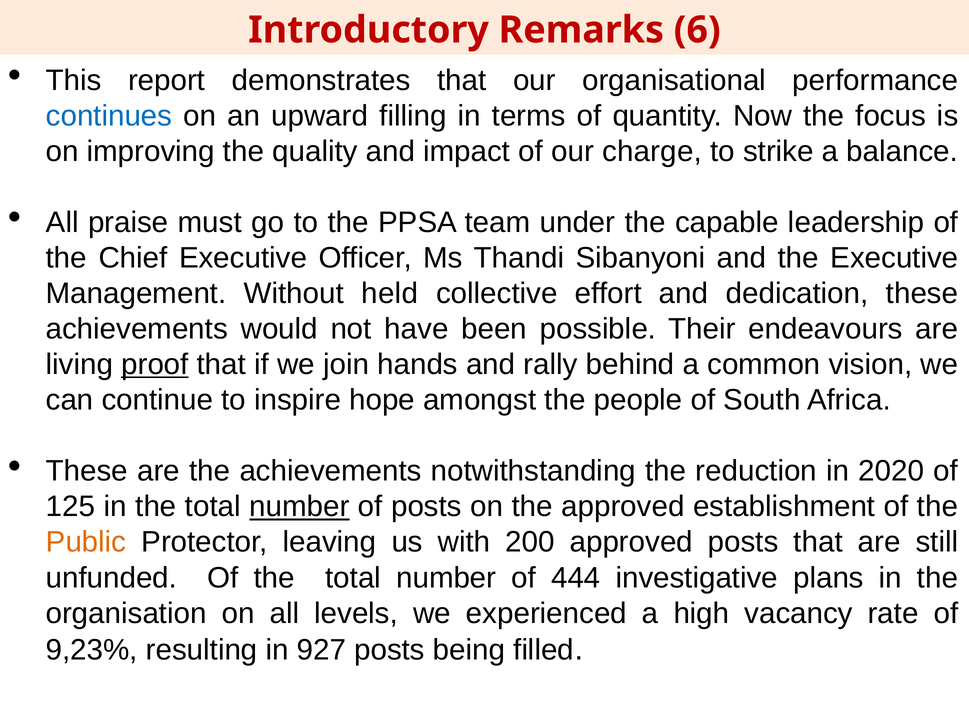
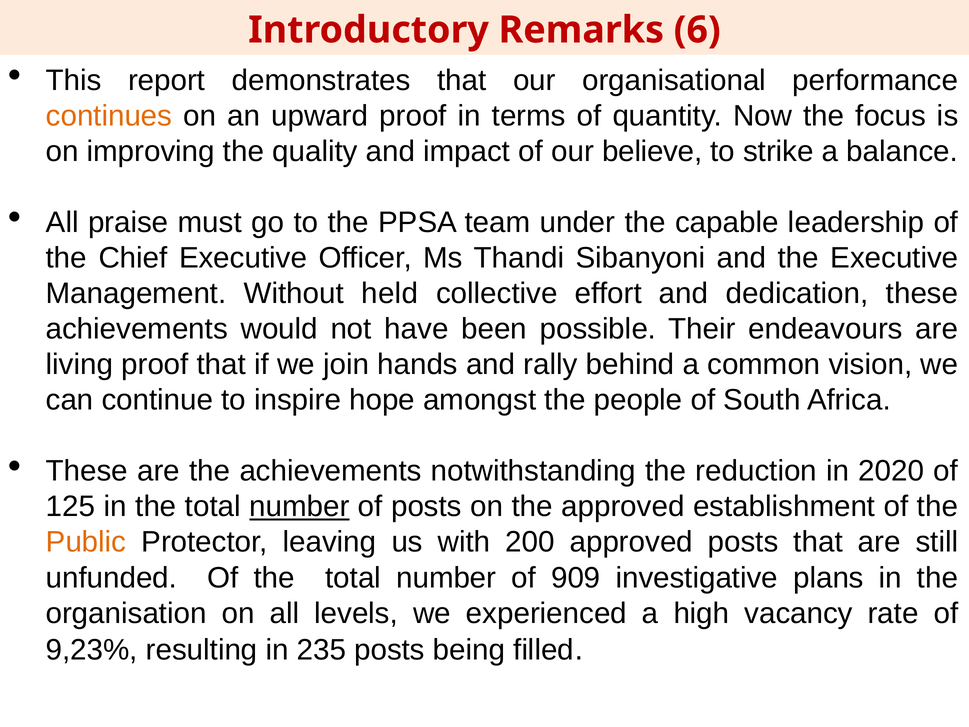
continues colour: blue -> orange
upward filling: filling -> proof
charge: charge -> believe
proof at (155, 364) underline: present -> none
444: 444 -> 909
927: 927 -> 235
